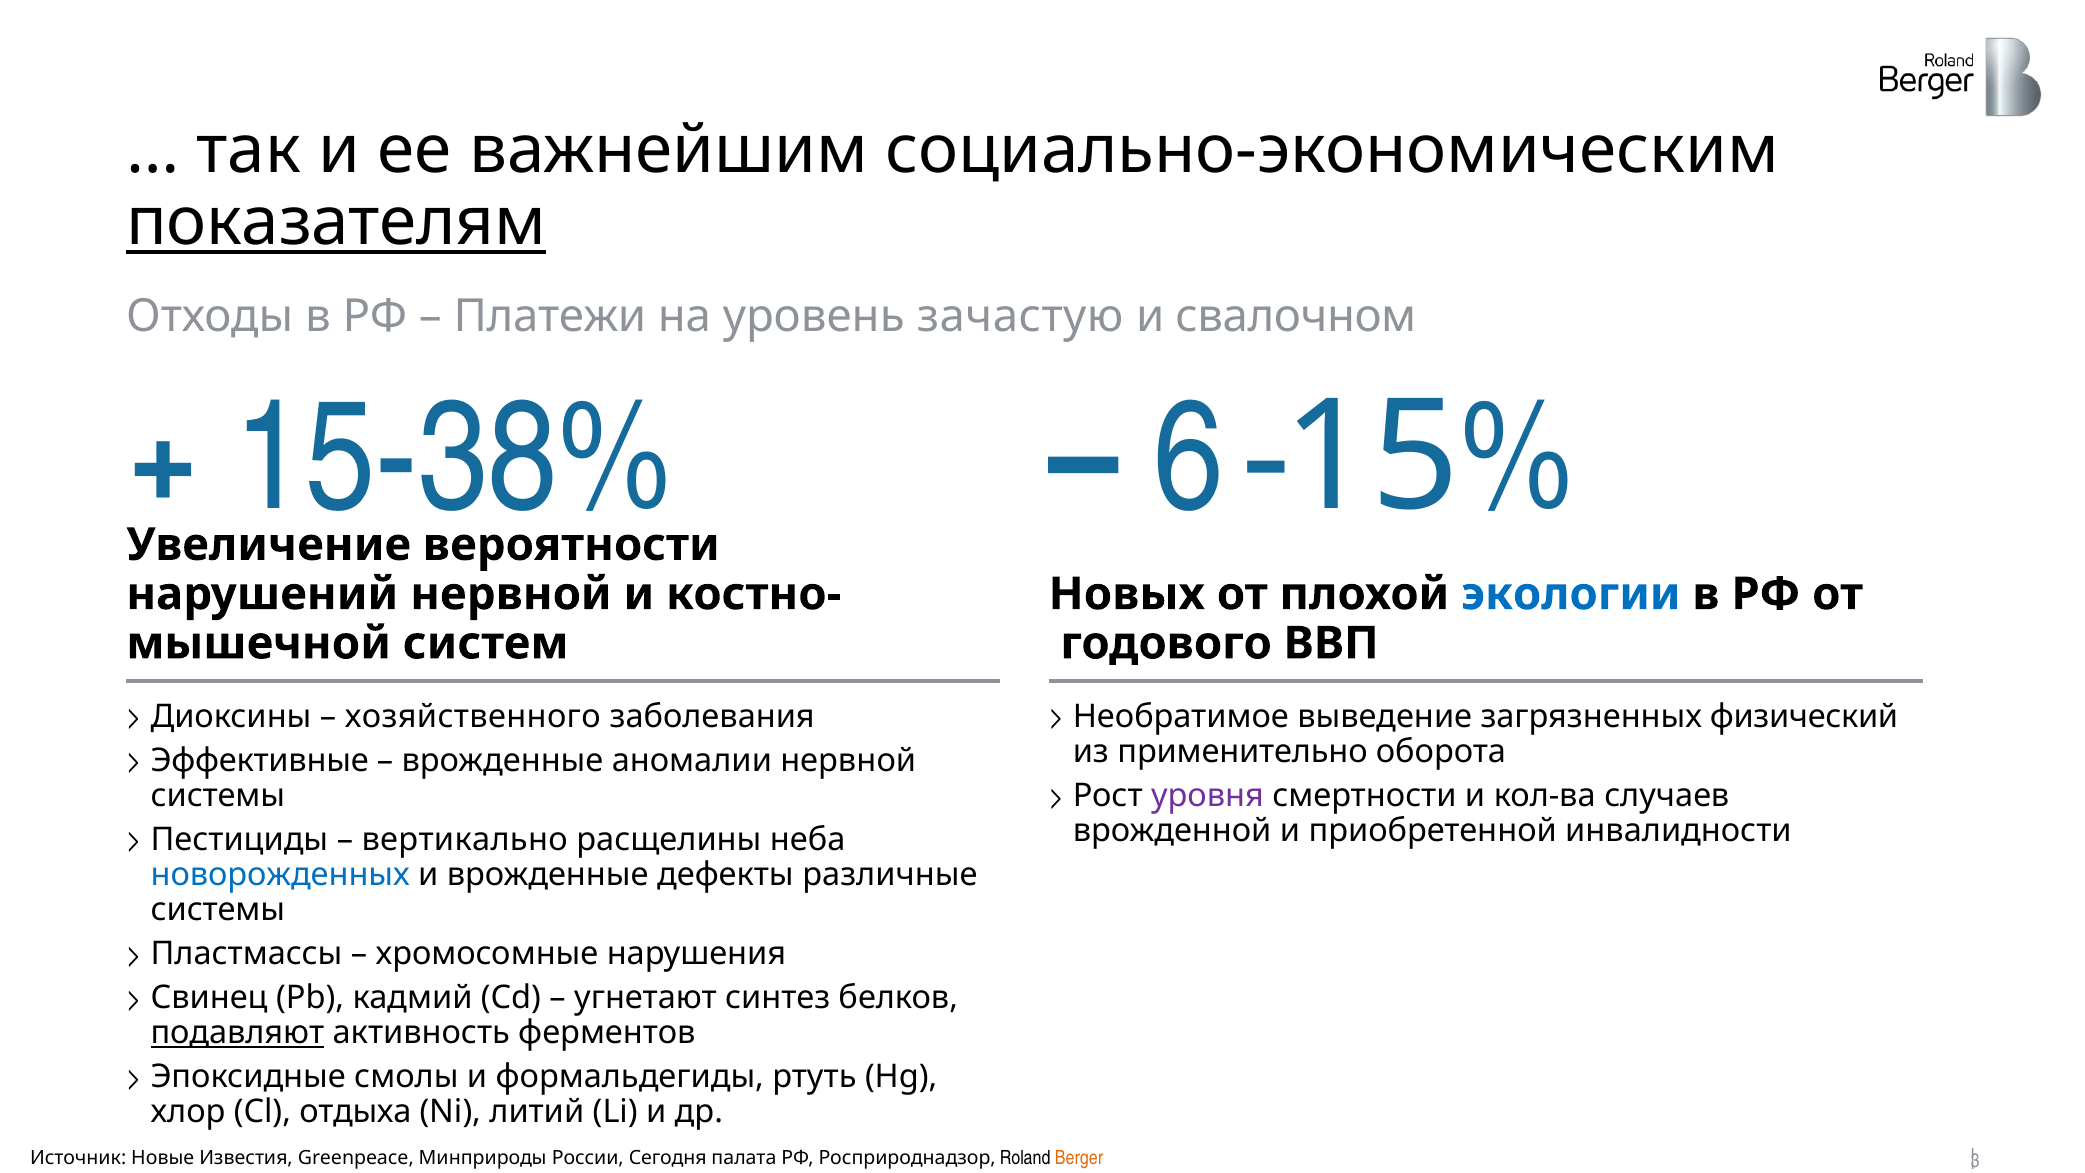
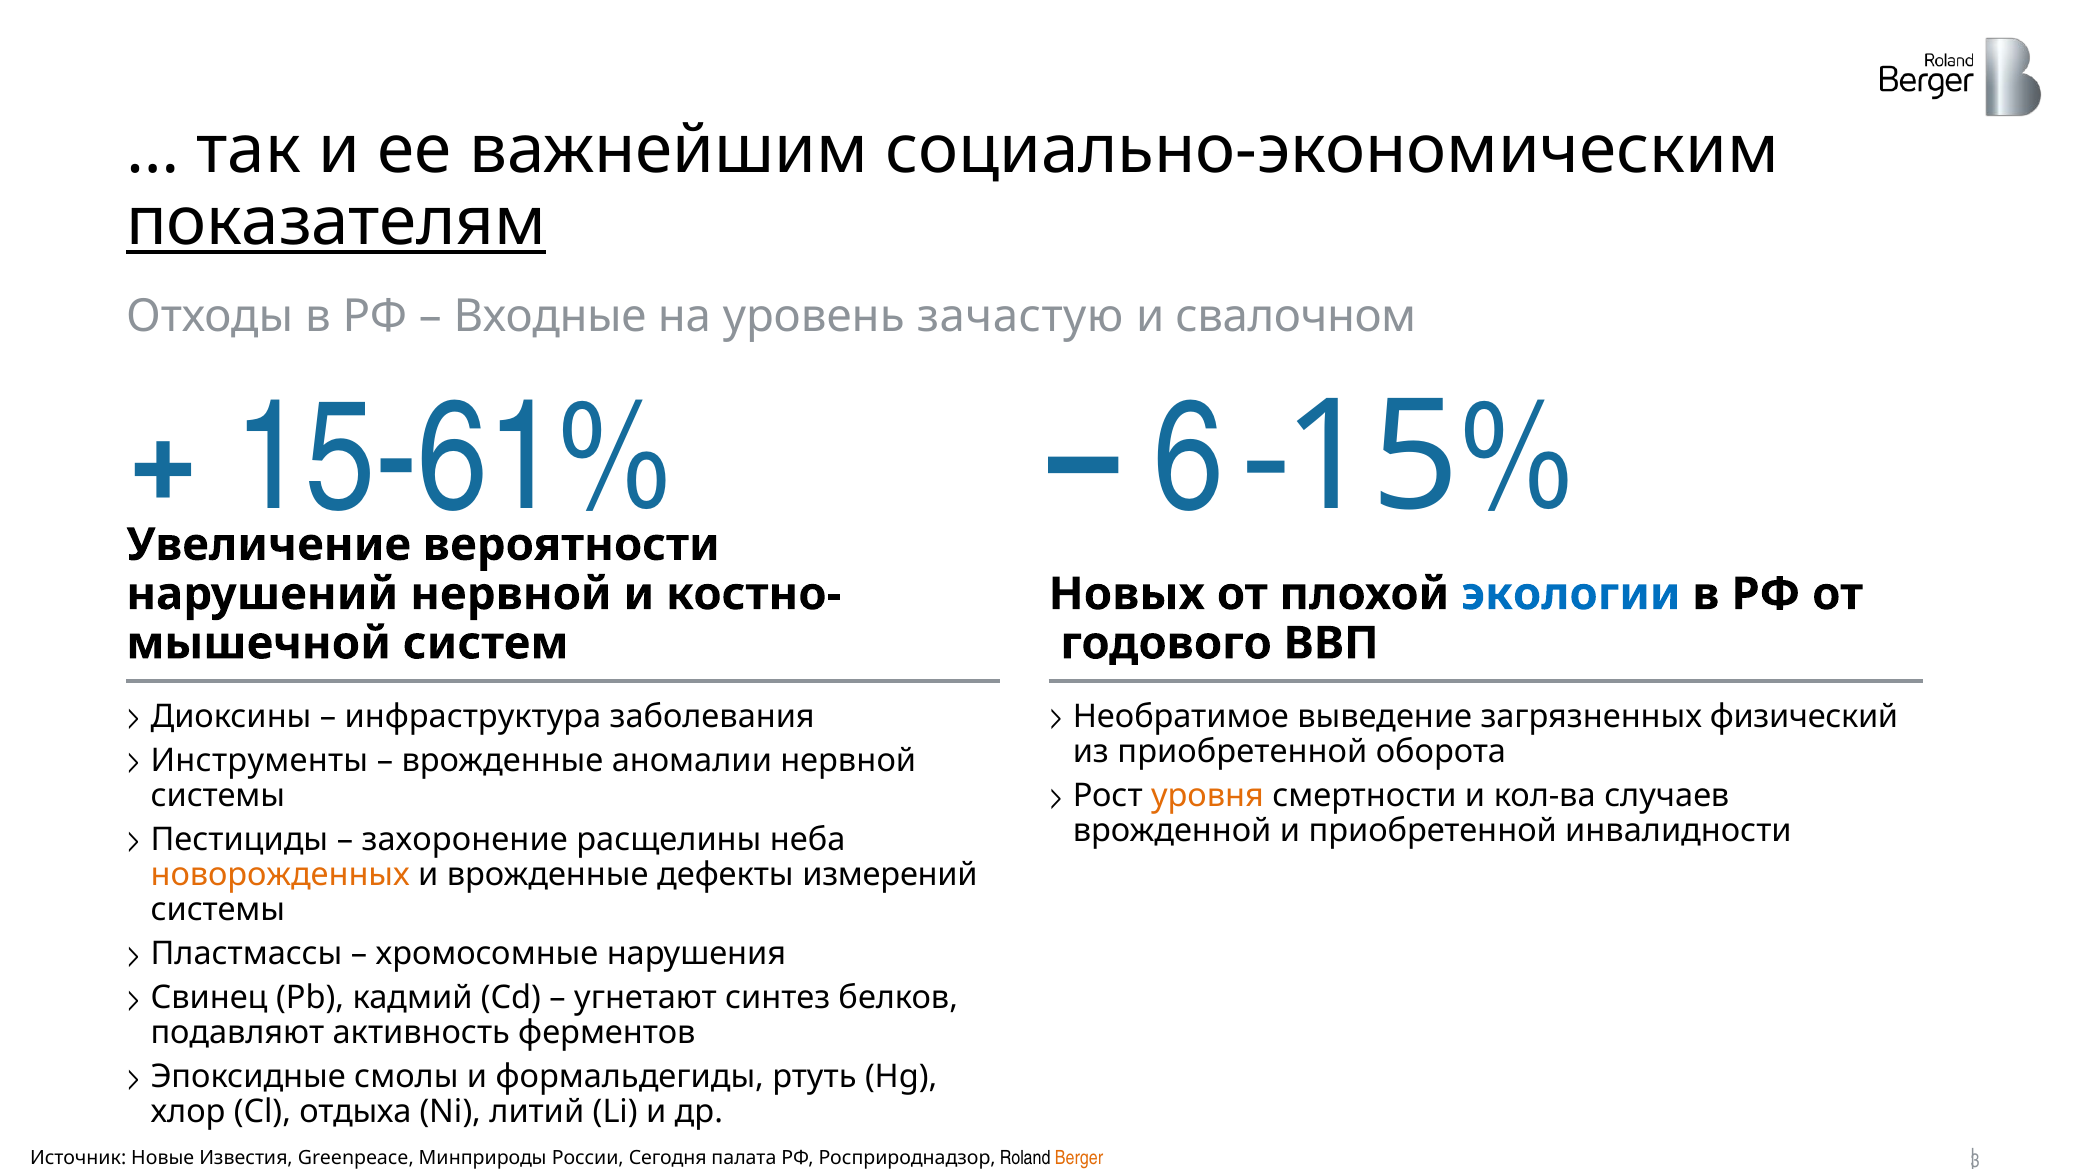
Платежи: Платежи -> Входные
15-38%: 15-38% -> 15-61%
хозяйственного: хозяйственного -> инфраструктура
из применительно: применительно -> приобретенной
Эффективные: Эффективные -> Инструменты
уровня colour: purple -> orange
вертикально: вертикально -> захоронение
новорожденных colour: blue -> orange
различные: различные -> измерений
подавляют underline: present -> none
